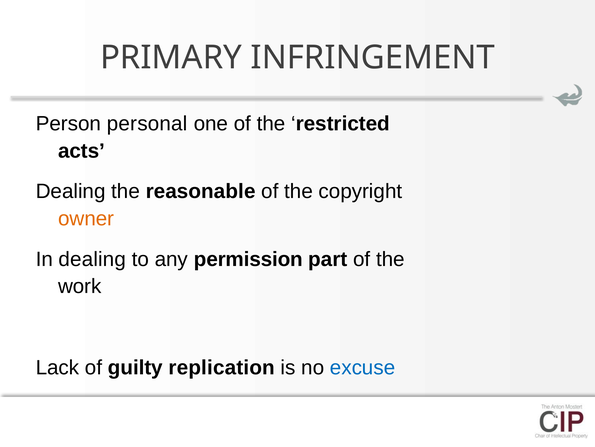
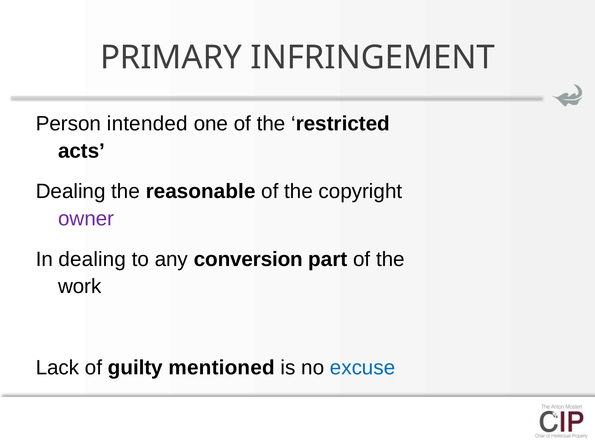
personal: personal -> intended
owner colour: orange -> purple
permission: permission -> conversion
replication: replication -> mentioned
